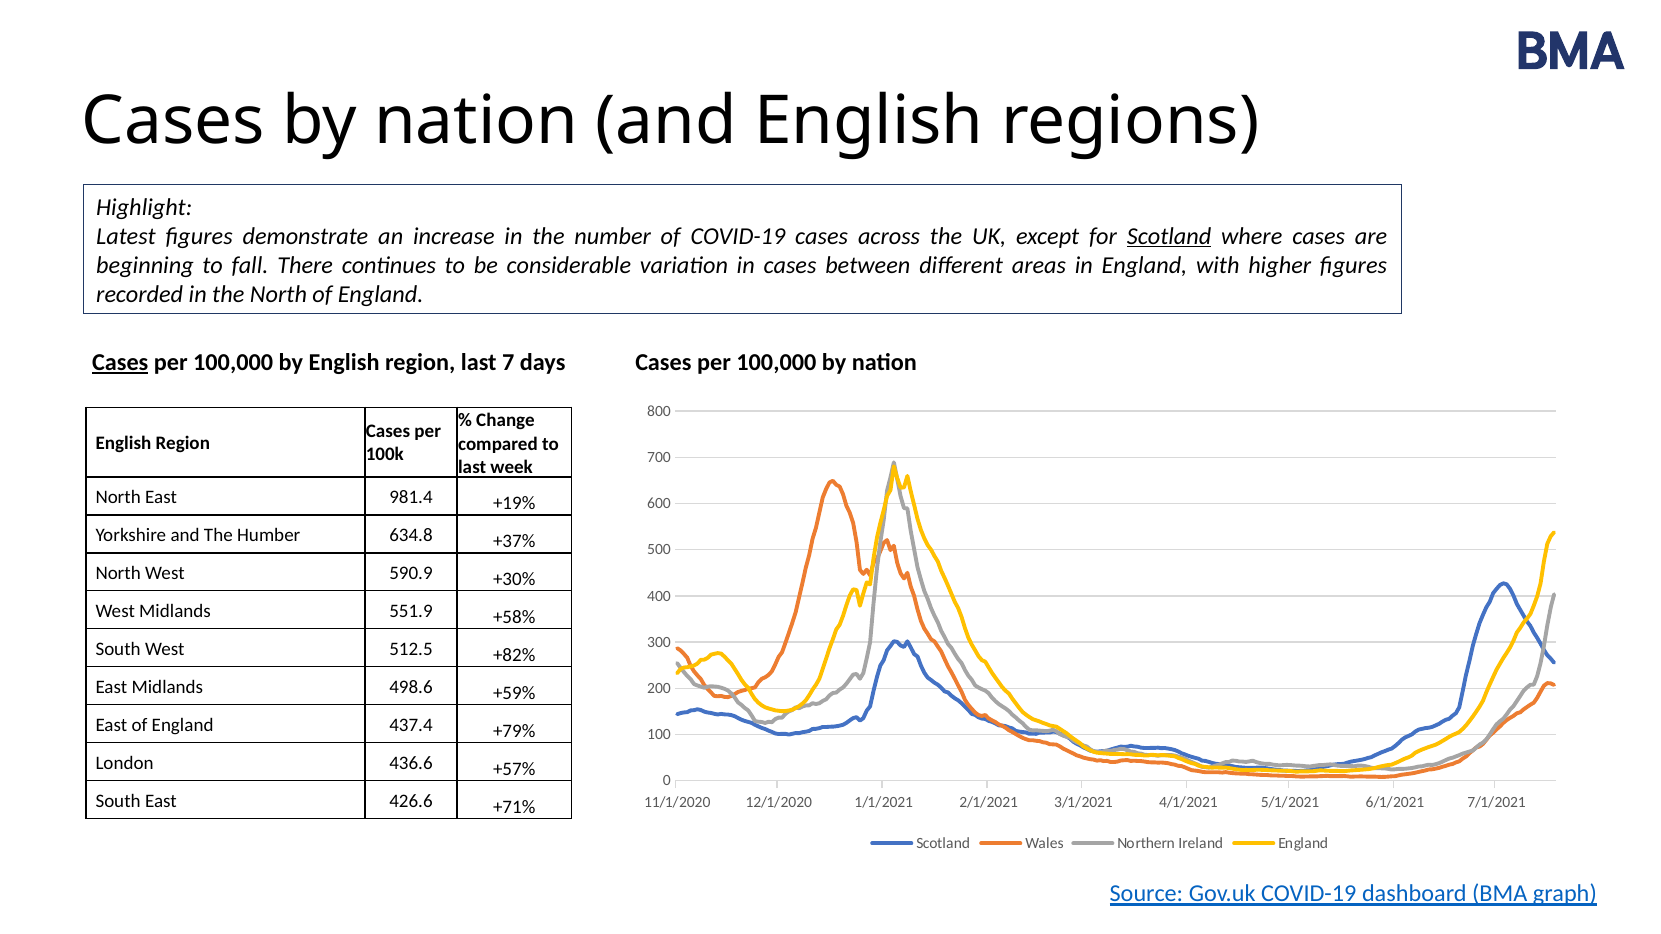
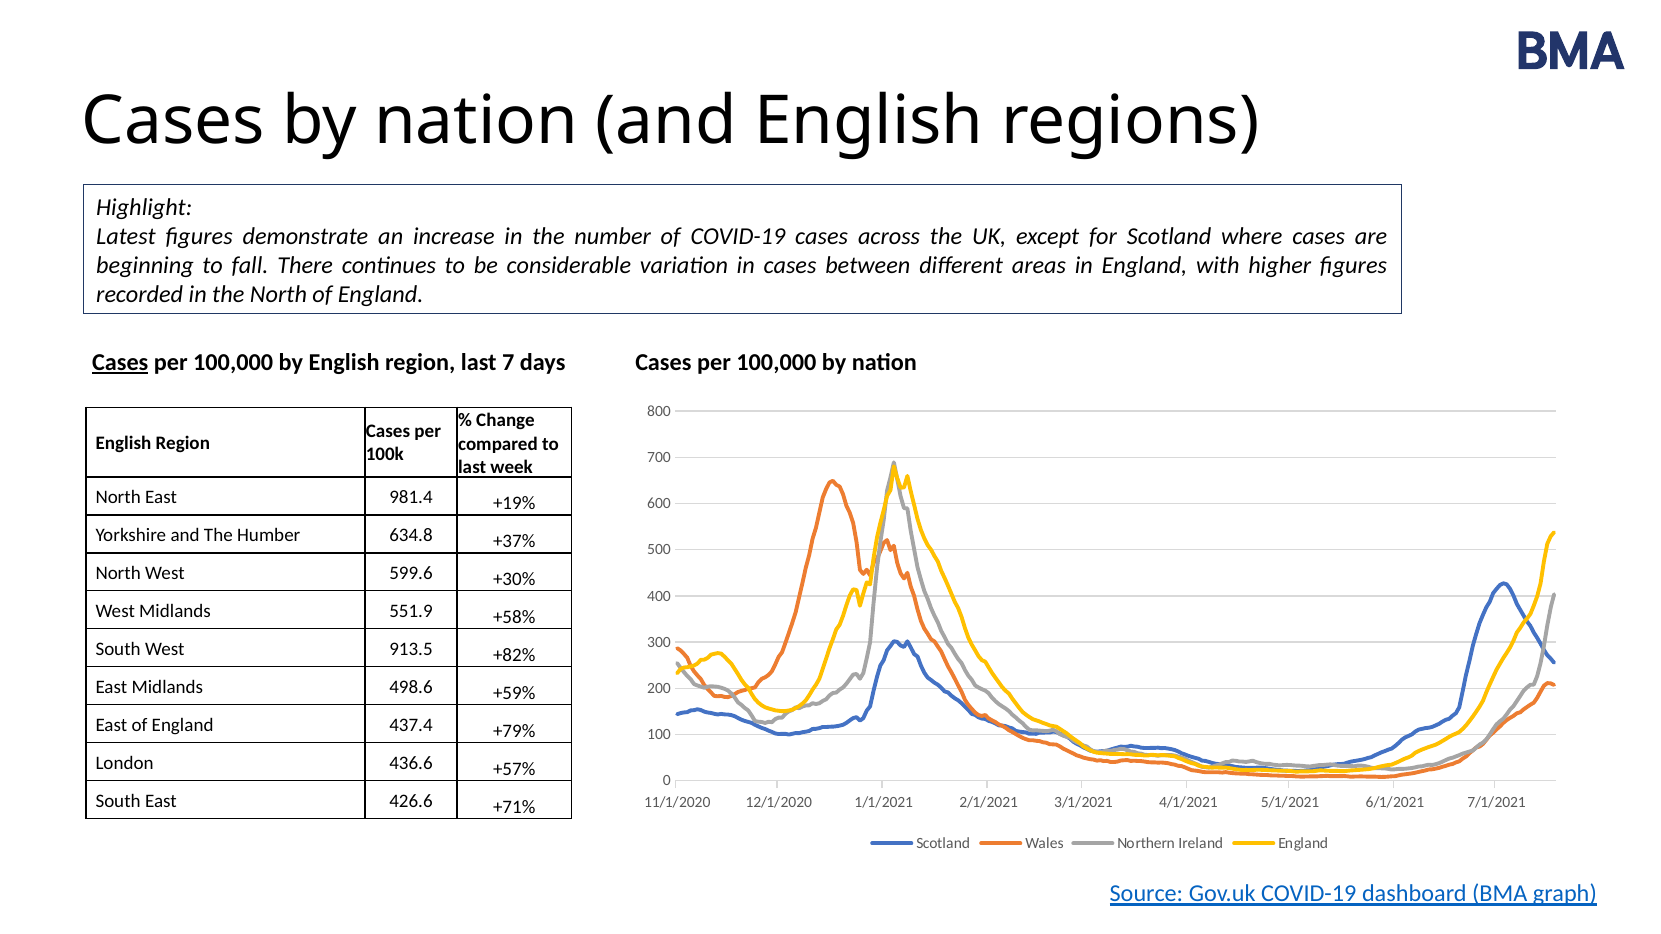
Scotland at (1169, 236) underline: present -> none
590.9: 590.9 -> 599.6
512.5: 512.5 -> 913.5
